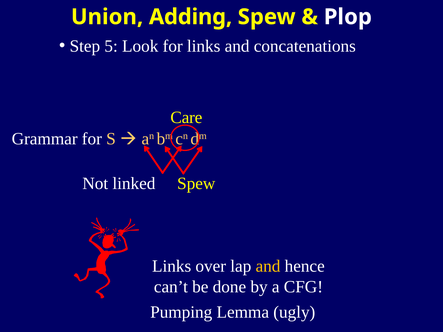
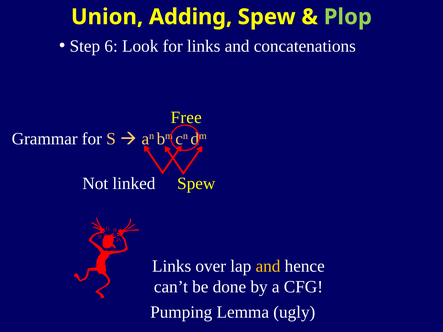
Plop colour: white -> light green
5: 5 -> 6
Care: Care -> Free
